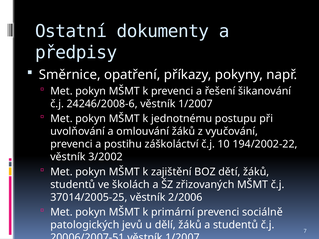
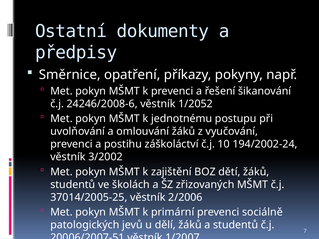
24246/2008-6 věstník 1/2007: 1/2007 -> 1/2052
194/2002-22: 194/2002-22 -> 194/2002-24
